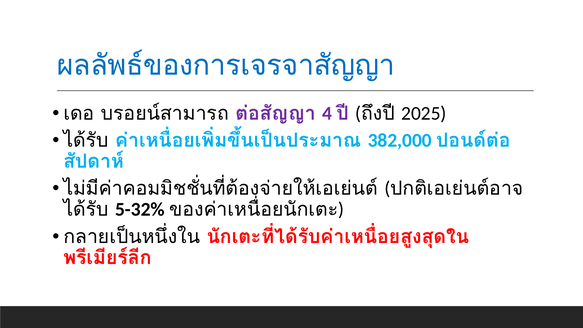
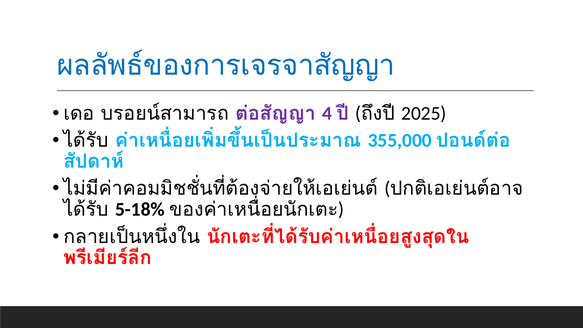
382,000: 382,000 -> 355,000
5-32%: 5-32% -> 5-18%
